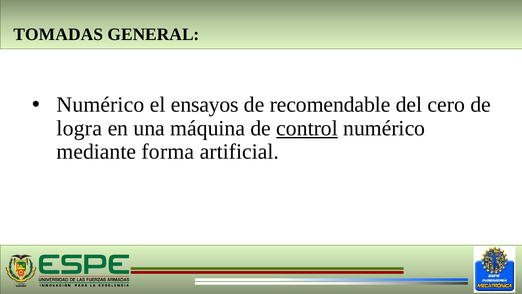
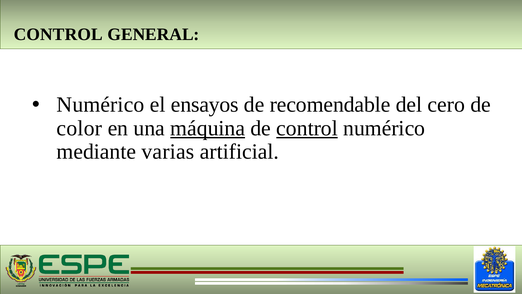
TOMADAS at (58, 35): TOMADAS -> CONTROL
logra: logra -> color
máquina underline: none -> present
forma: forma -> varias
